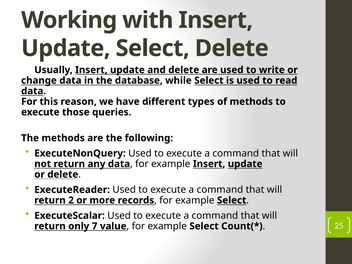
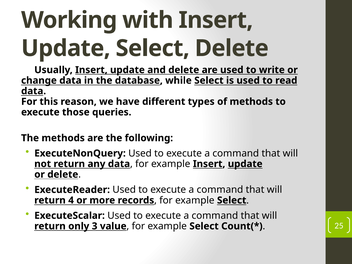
2: 2 -> 4
7: 7 -> 3
